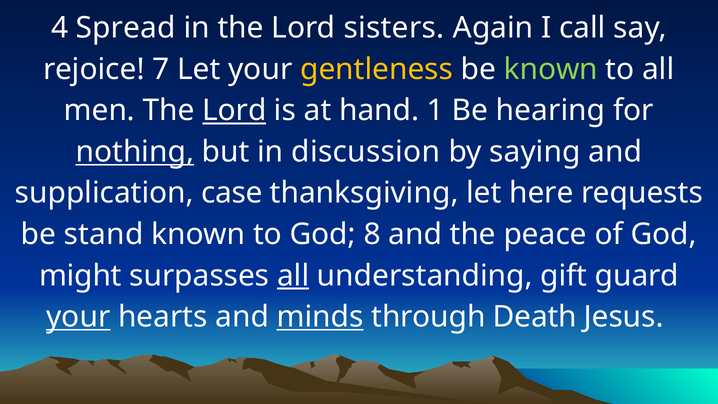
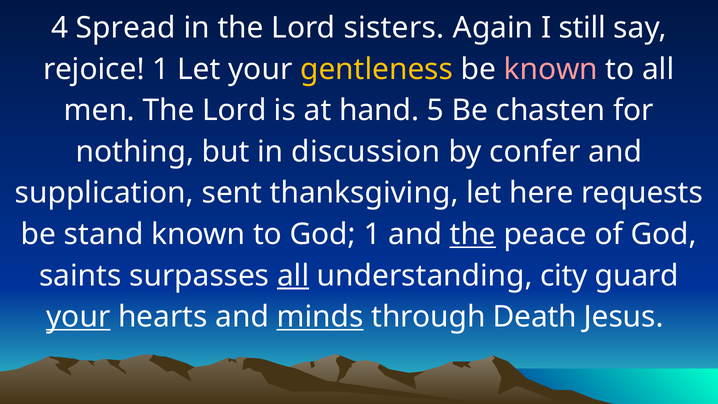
call: call -> still
rejoice 7: 7 -> 1
known at (551, 69) colour: light green -> pink
Lord at (234, 111) underline: present -> none
1: 1 -> 5
hearing: hearing -> chasten
nothing underline: present -> none
saying: saying -> confer
case: case -> sent
God 8: 8 -> 1
the at (473, 234) underline: none -> present
might: might -> saints
gift: gift -> city
